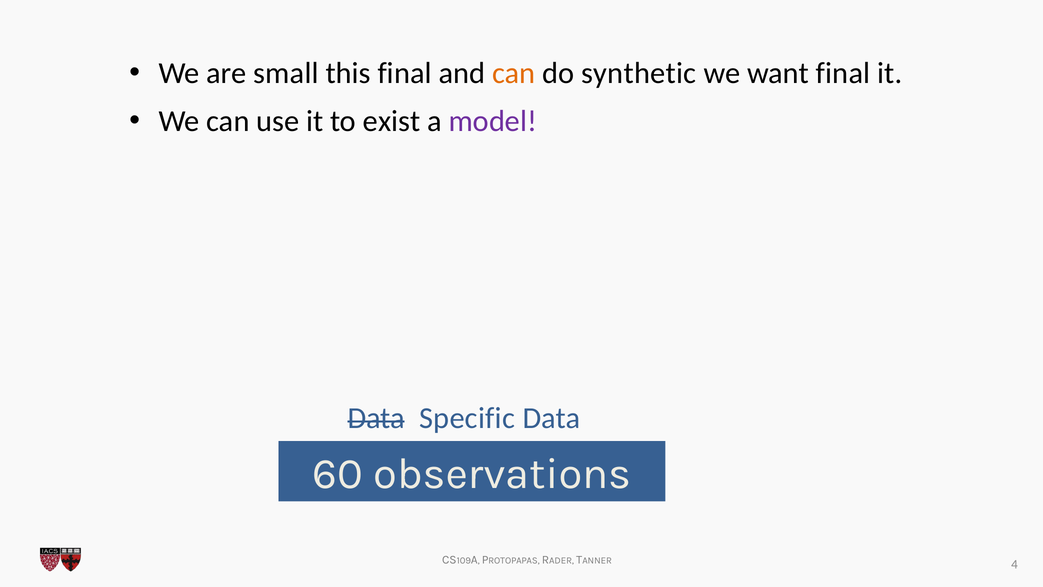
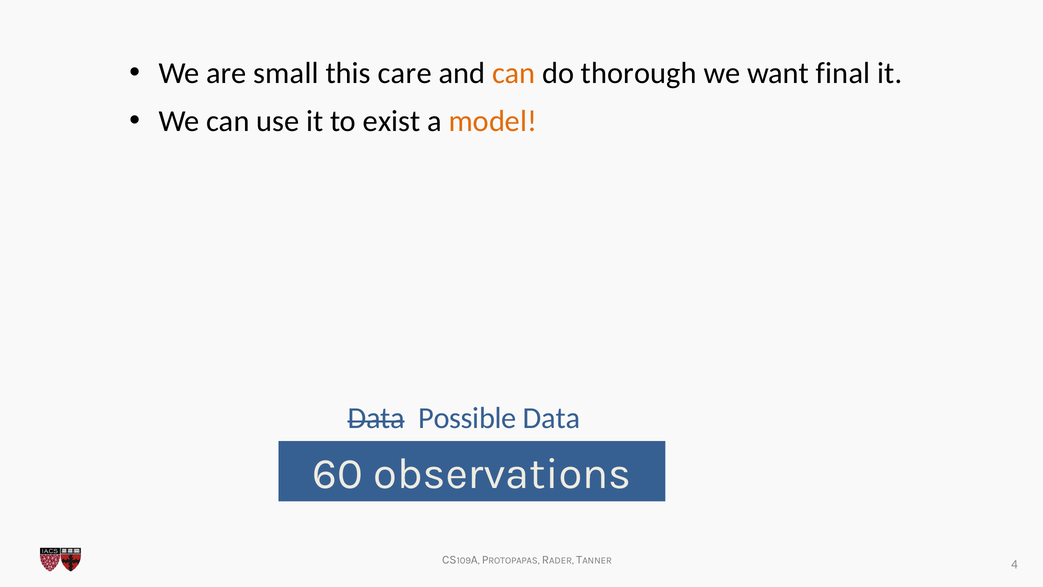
this final: final -> care
synthetic: synthetic -> thorough
model colour: purple -> orange
Specific: Specific -> Possible
